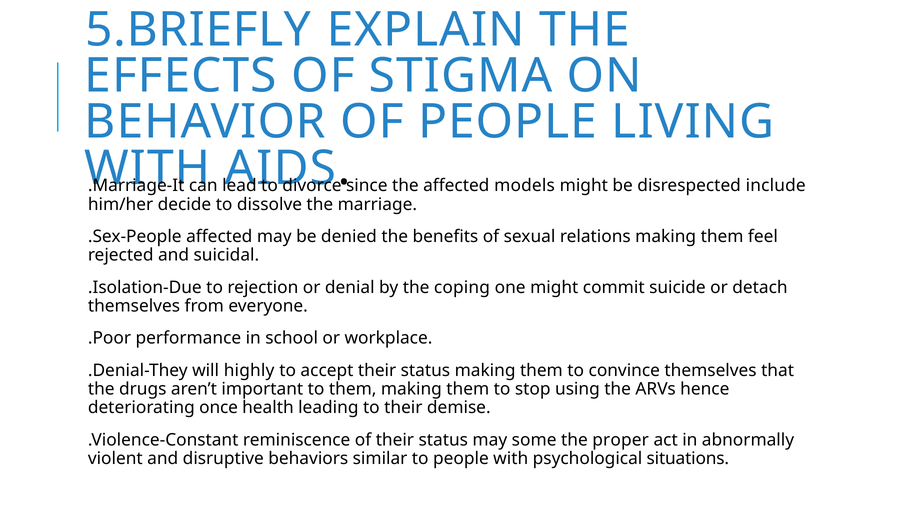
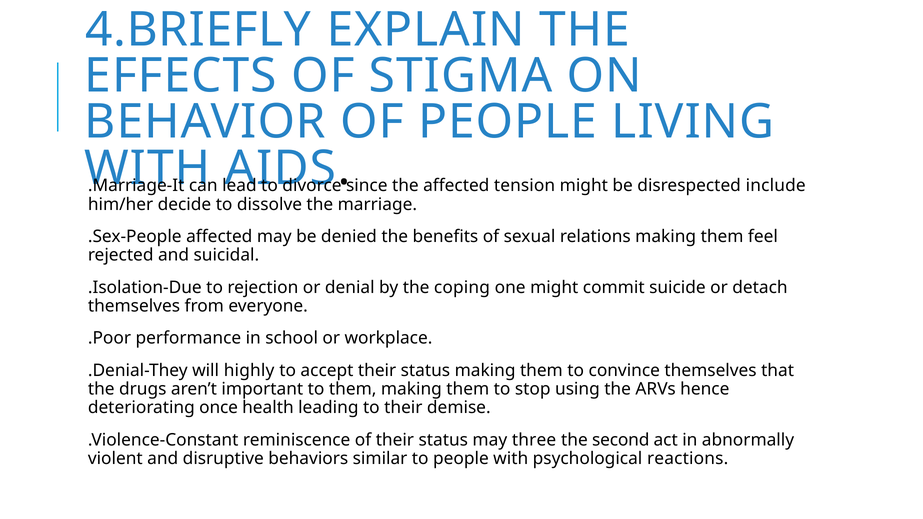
5.BRIEFLY: 5.BRIEFLY -> 4.BRIEFLY
models: models -> tension
some: some -> three
proper: proper -> second
situations: situations -> reactions
